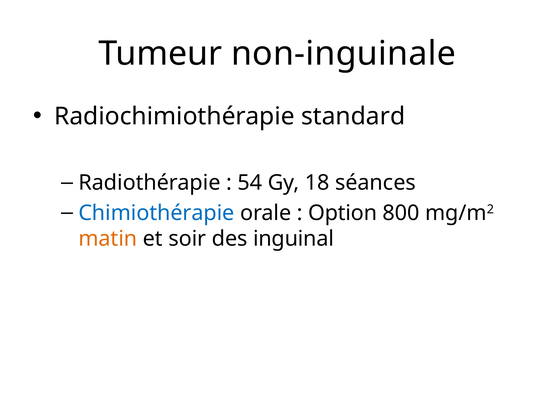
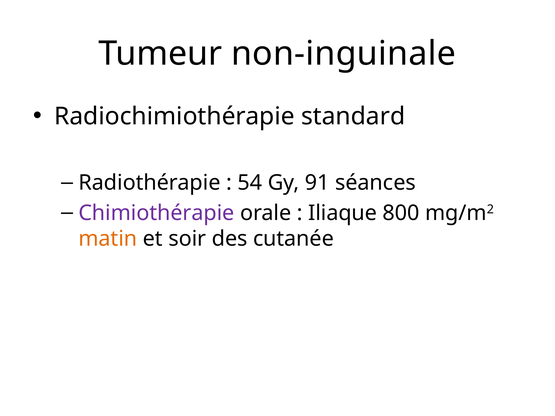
18: 18 -> 91
Chimiothérapie colour: blue -> purple
Option: Option -> Iliaque
inguinal: inguinal -> cutanée
